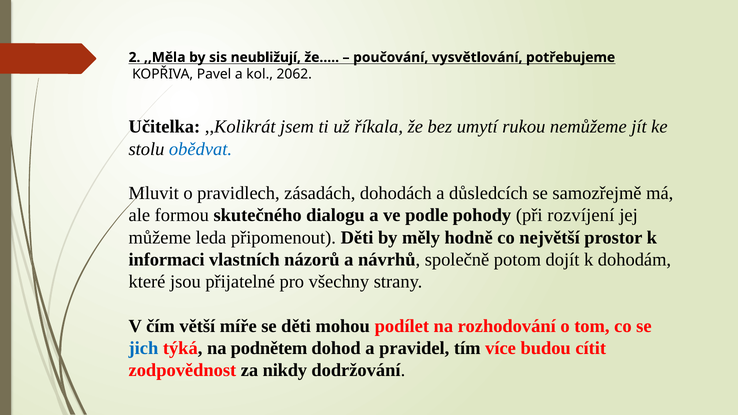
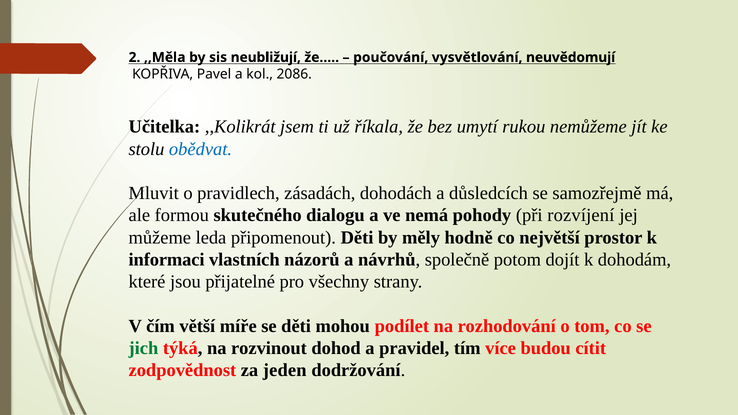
potřebujeme: potřebujeme -> neuvědomují
2062: 2062 -> 2086
podle: podle -> nemá
jich colour: blue -> green
podnětem: podnětem -> rozvinout
nikdy: nikdy -> jeden
